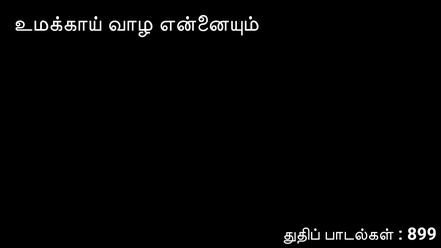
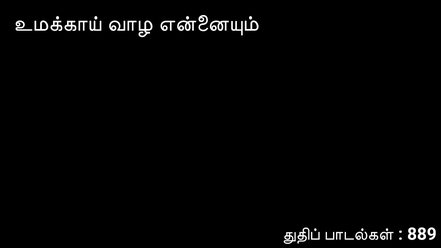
899: 899 -> 889
